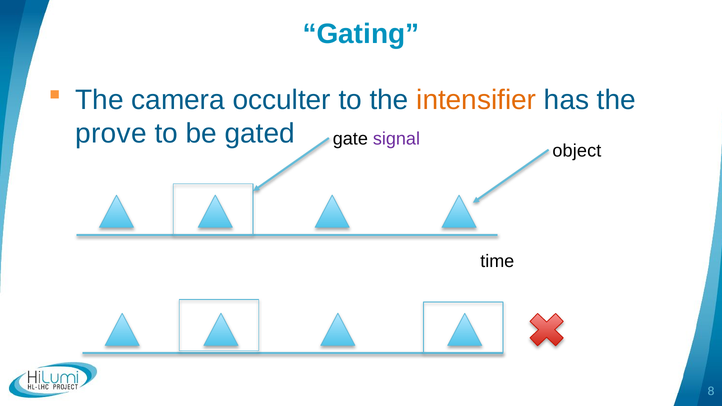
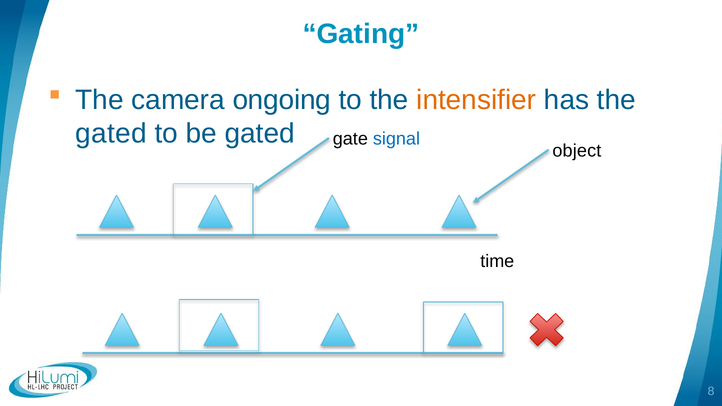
occulter: occulter -> ongoing
prove at (111, 134): prove -> gated
signal colour: purple -> blue
